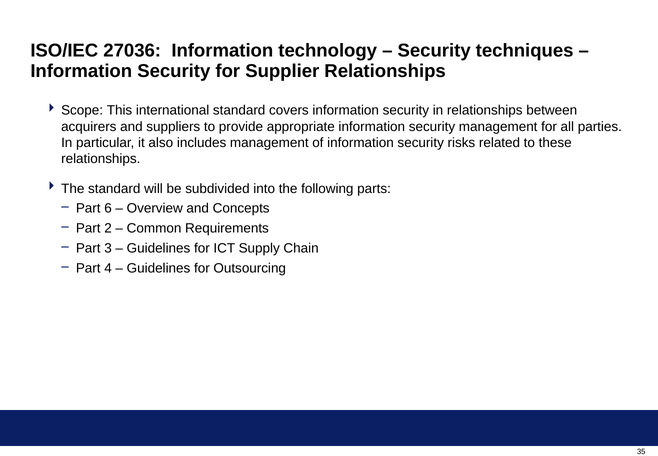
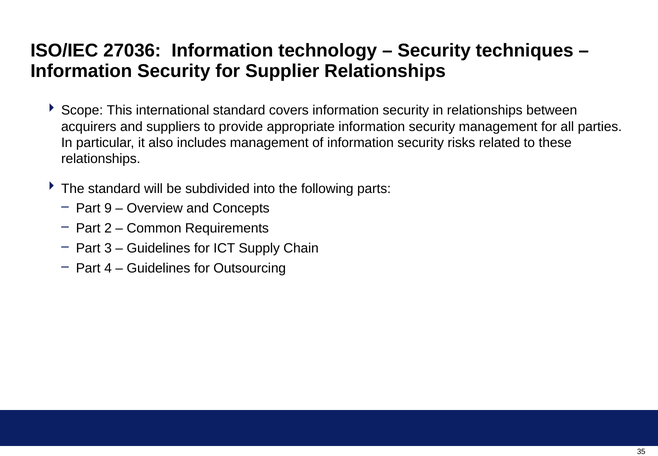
6: 6 -> 9
